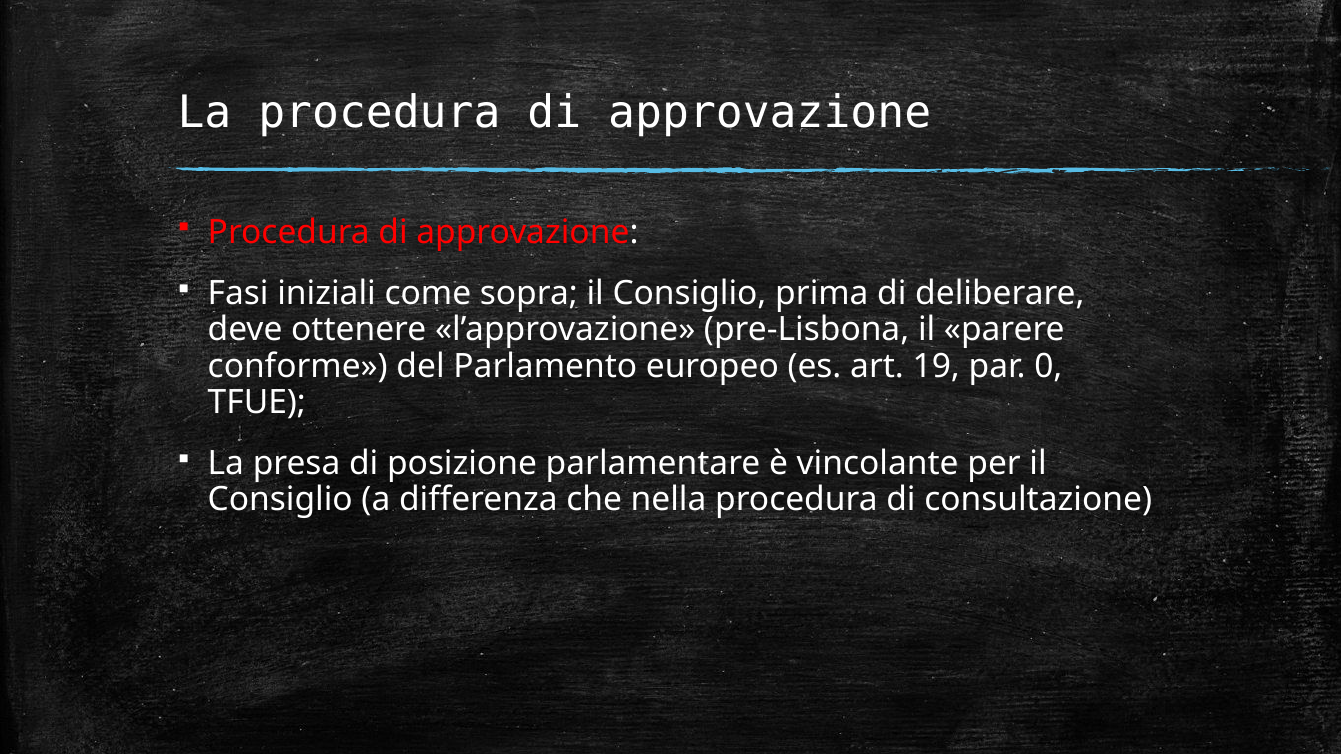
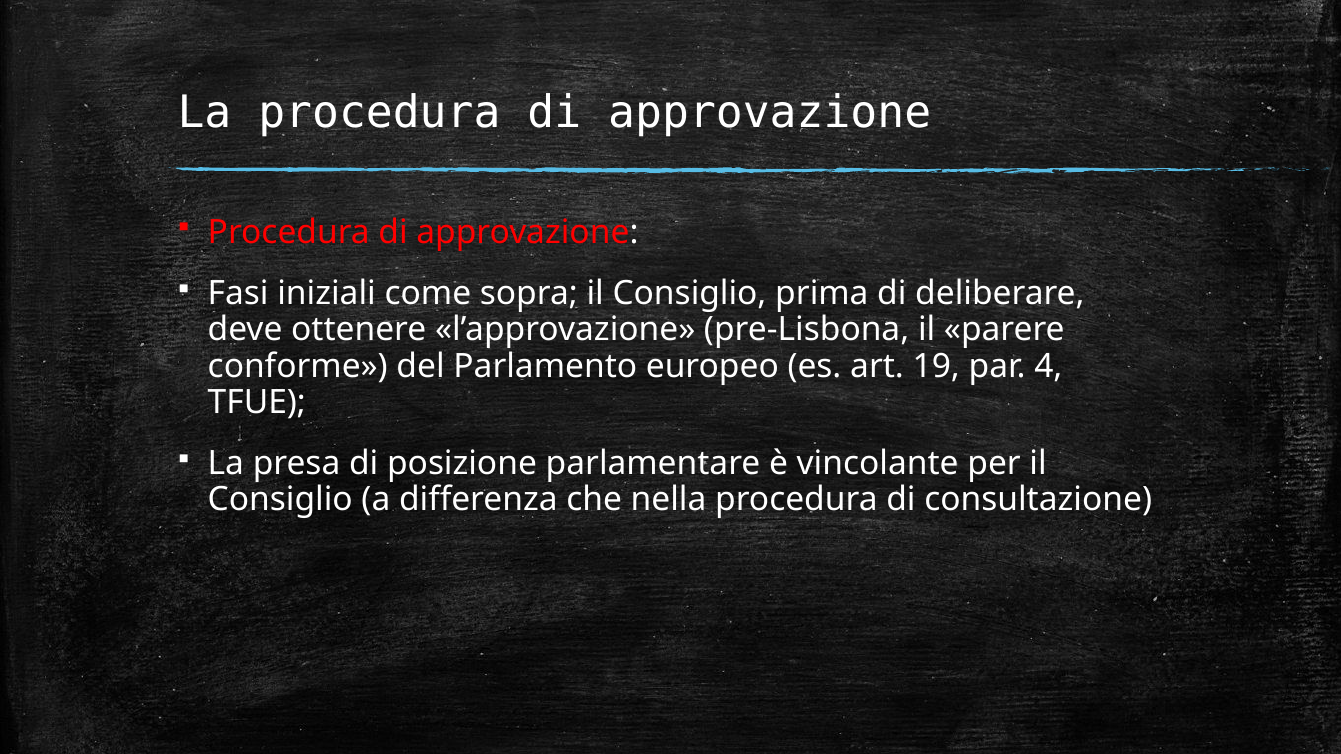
0: 0 -> 4
